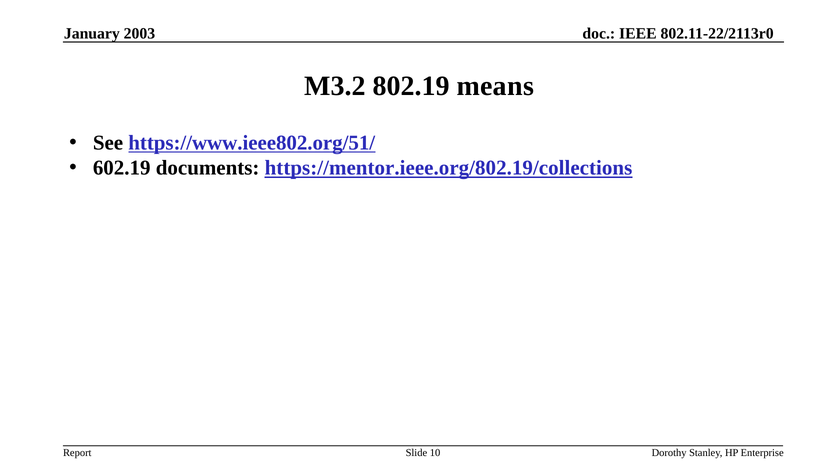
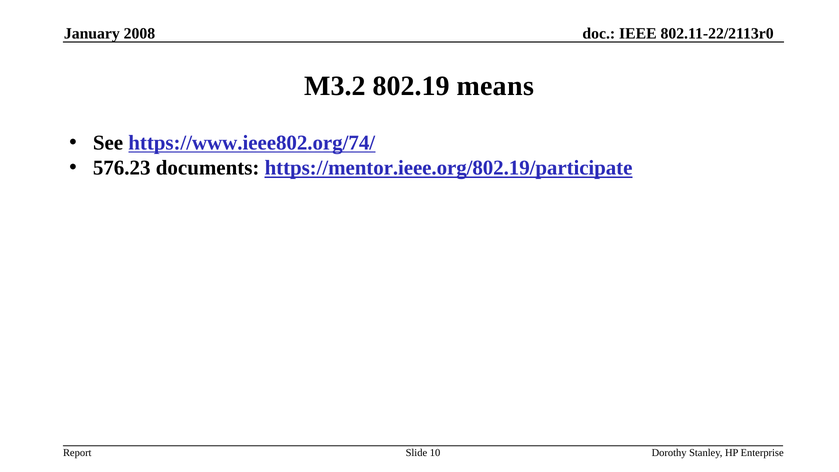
2003: 2003 -> 2008
https://www.ieee802.org/51/: https://www.ieee802.org/51/ -> https://www.ieee802.org/74/
602.19: 602.19 -> 576.23
https://mentor.ieee.org/802.19/collections: https://mentor.ieee.org/802.19/collections -> https://mentor.ieee.org/802.19/participate
